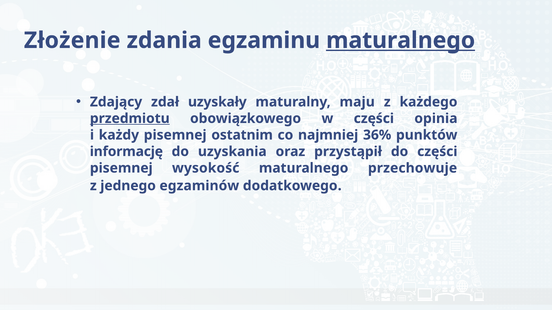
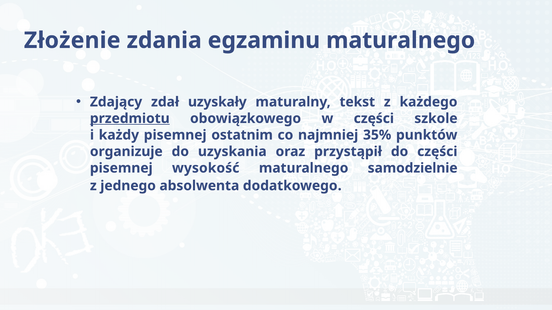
maturalnego at (401, 40) underline: present -> none
maju: maju -> tekst
opinia: opinia -> szkole
36%: 36% -> 35%
informację: informację -> organizuje
przechowuje: przechowuje -> samodzielnie
egzaminów: egzaminów -> absolwenta
